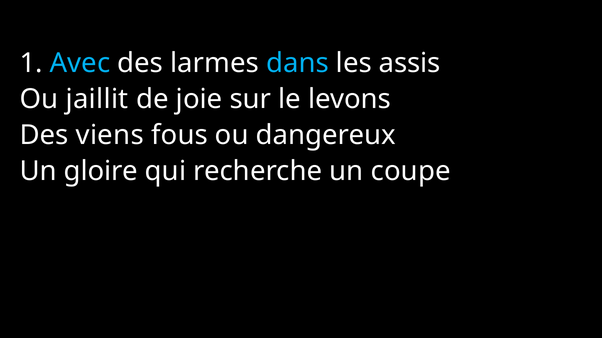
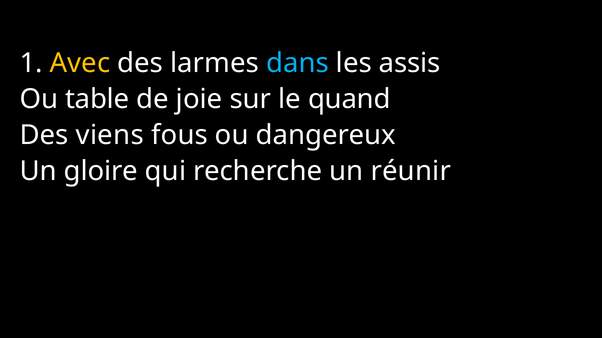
Avec colour: light blue -> yellow
jaillit: jaillit -> table
levons: levons -> quand
coupe: coupe -> réunir
